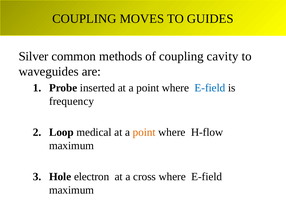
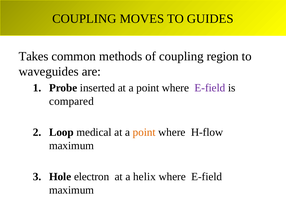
Silver: Silver -> Takes
cavity: cavity -> region
E-field at (210, 88) colour: blue -> purple
frequency: frequency -> compared
cross: cross -> helix
